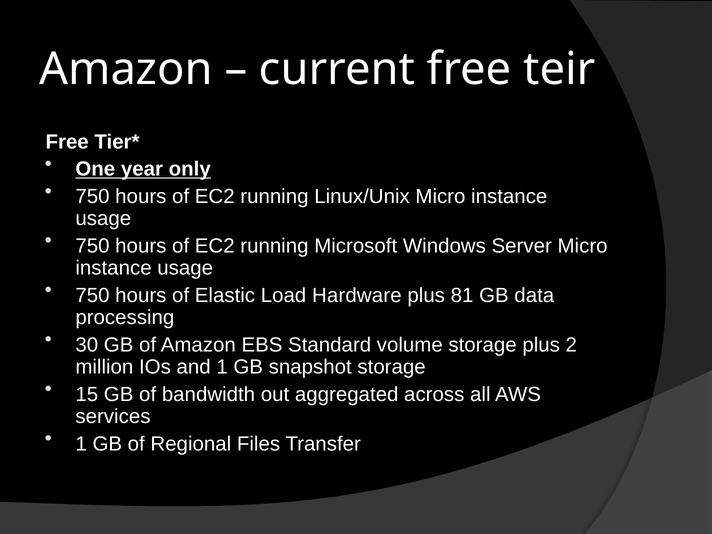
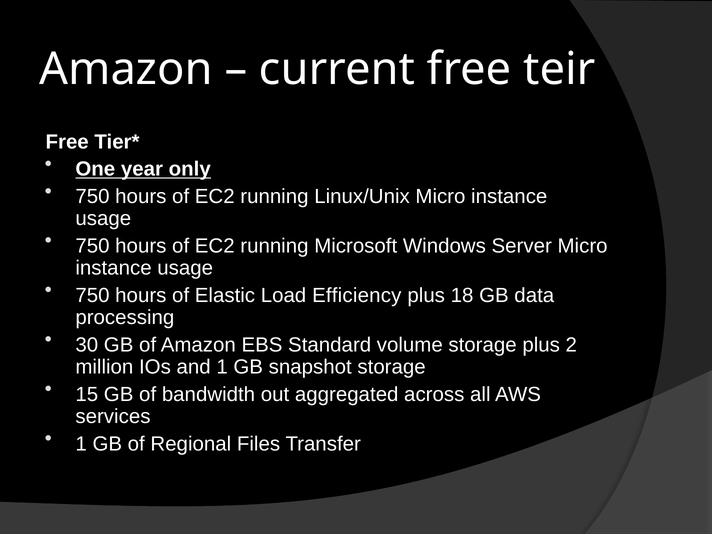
Hardware: Hardware -> Efficiency
81: 81 -> 18
